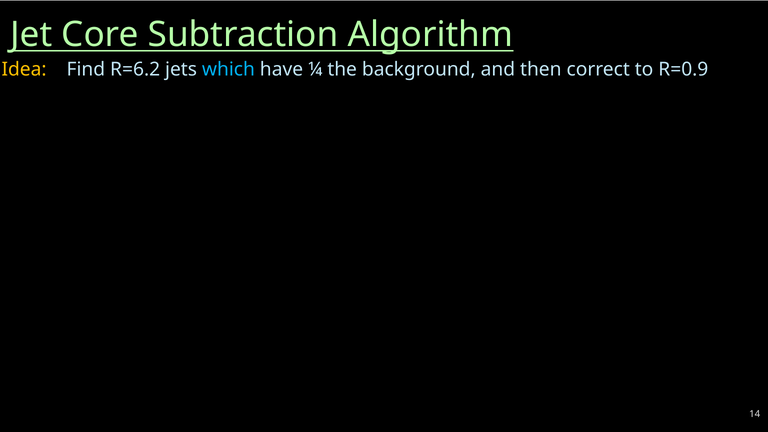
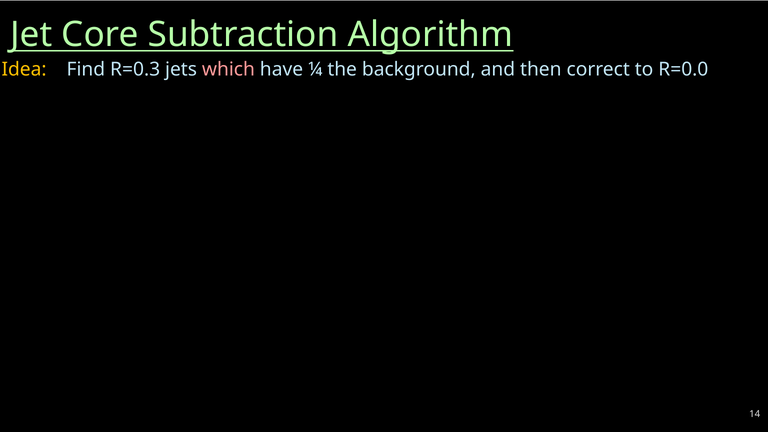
R=6.2: R=6.2 -> R=0.3
which colour: light blue -> pink
R=0.9: R=0.9 -> R=0.0
